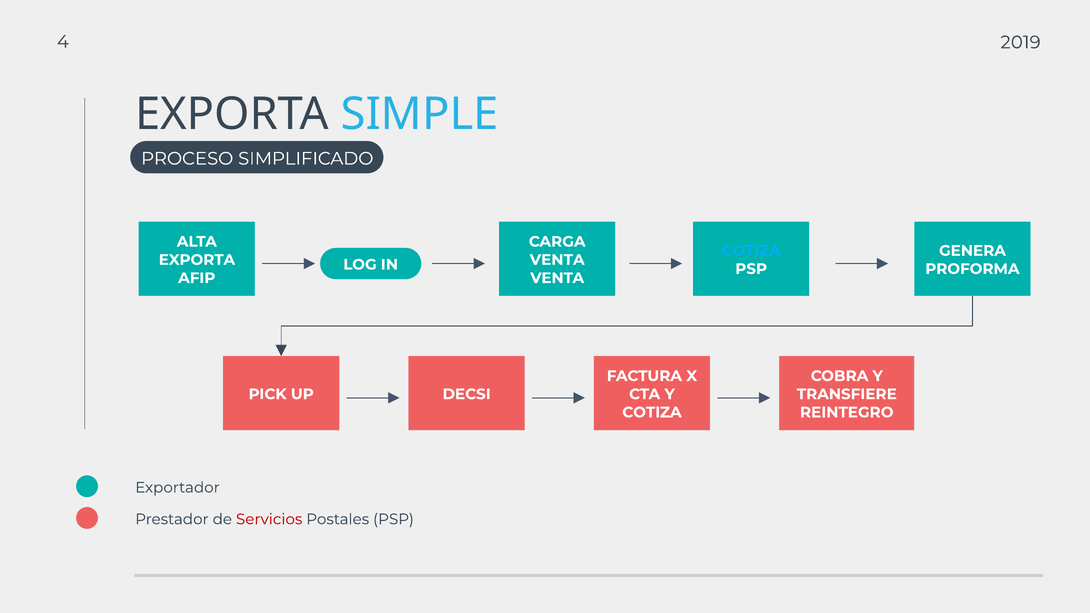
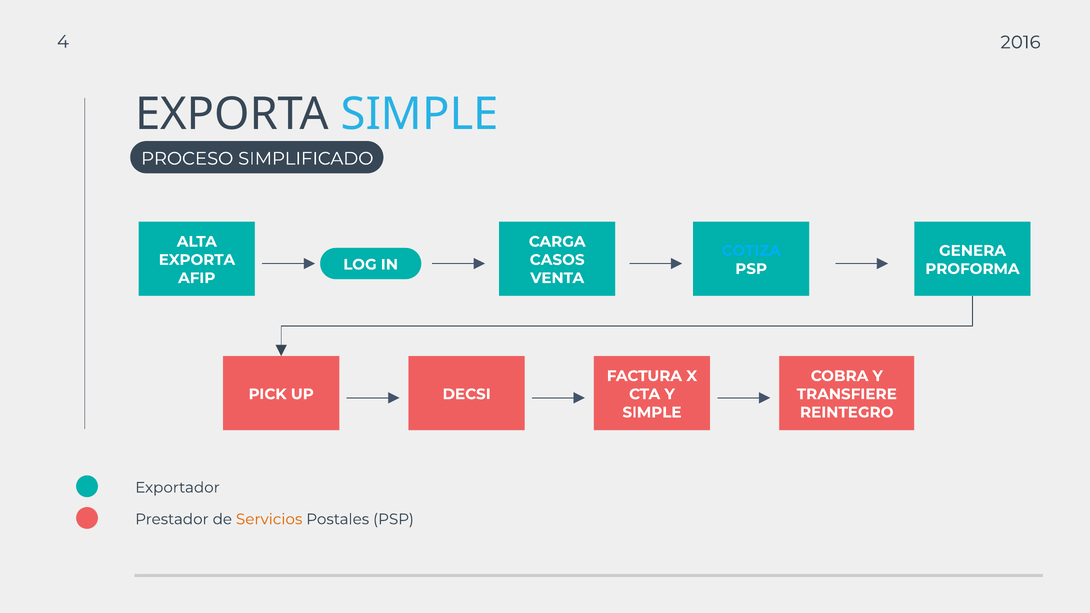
2019: 2019 -> 2016
VENTA at (557, 260): VENTA -> CASOS
COTIZA at (652, 412): COTIZA -> SIMPLE
Servicios colour: red -> orange
